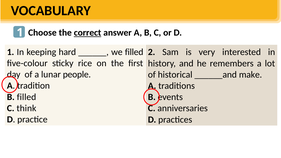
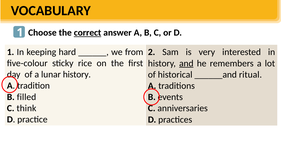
we filled: filled -> from
and underline: none -> present
lunar people: people -> history
make: make -> ritual
